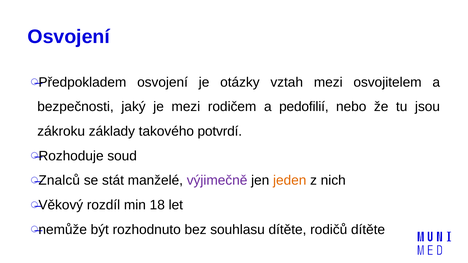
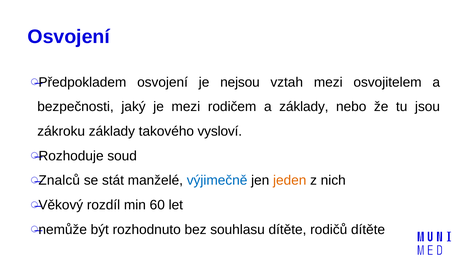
otázky: otázky -> nejsou
a pedofilií: pedofilií -> základy
potvrdí: potvrdí -> vysloví
výjimečně colour: purple -> blue
18: 18 -> 60
